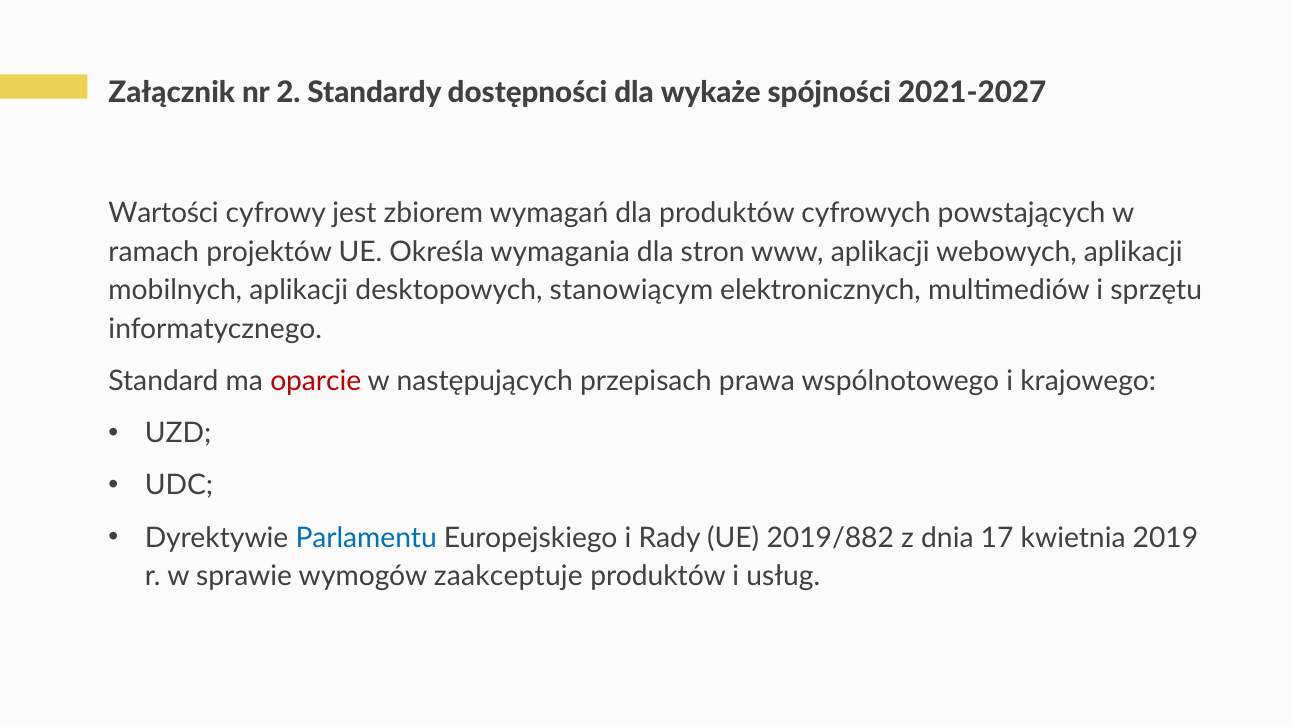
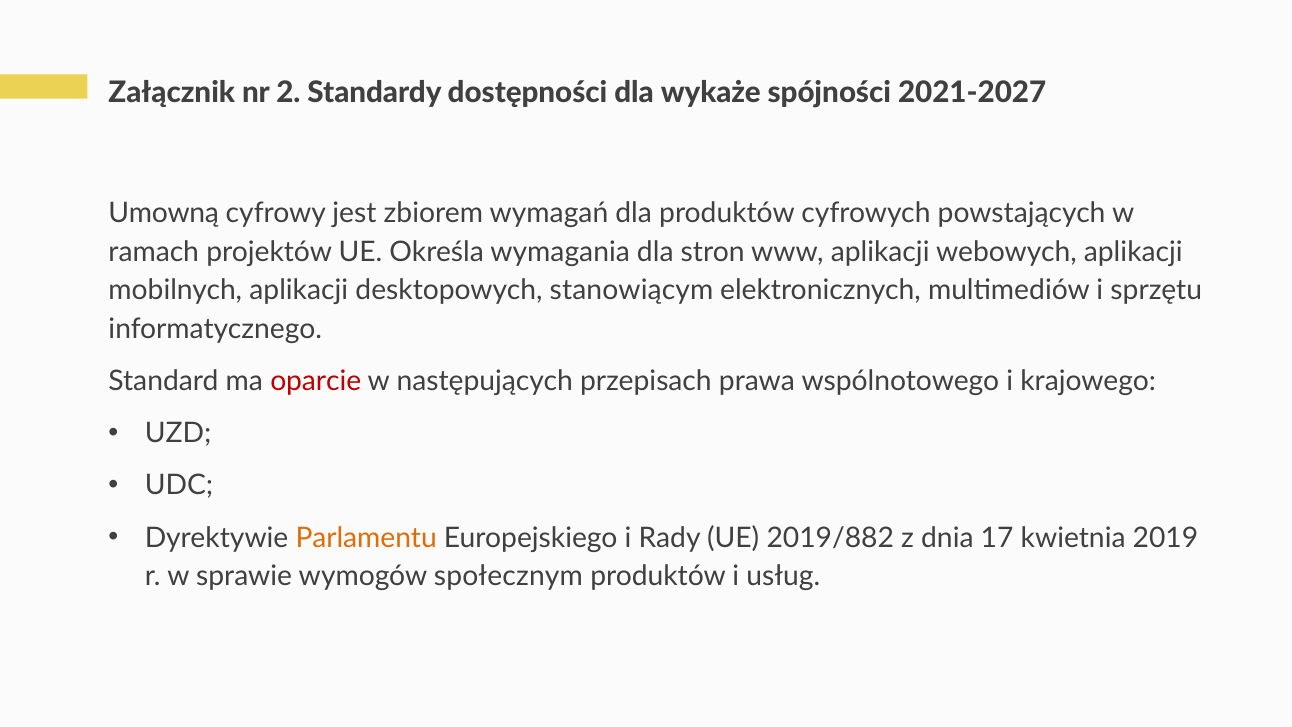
Wartości: Wartości -> Umowną
Parlamentu colour: blue -> orange
zaakceptuje: zaakceptuje -> społecznym
